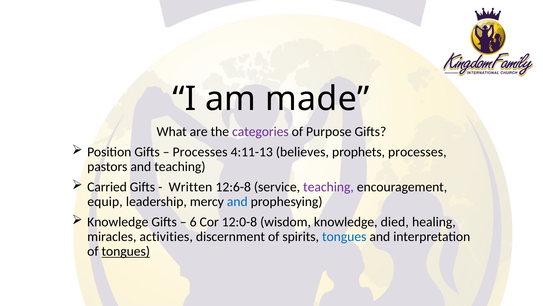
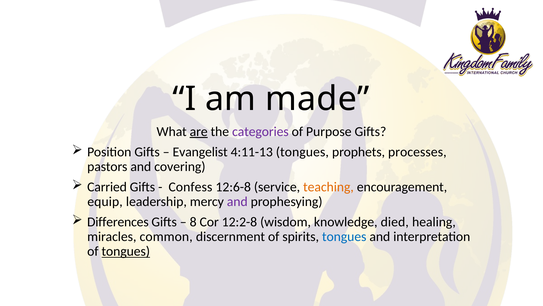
are underline: none -> present
Processes at (200, 152): Processes -> Evangelist
4:11-13 believes: believes -> tongues
and teaching: teaching -> covering
Written: Written -> Confess
teaching at (328, 187) colour: purple -> orange
and at (237, 201) colour: blue -> purple
Knowledge at (118, 222): Knowledge -> Differences
6: 6 -> 8
12:0-8: 12:0-8 -> 12:2-8
activities: activities -> common
